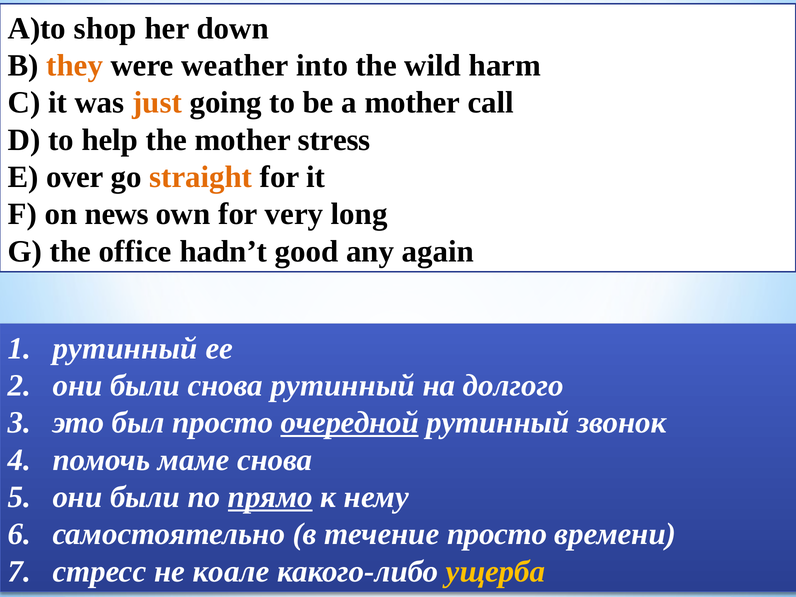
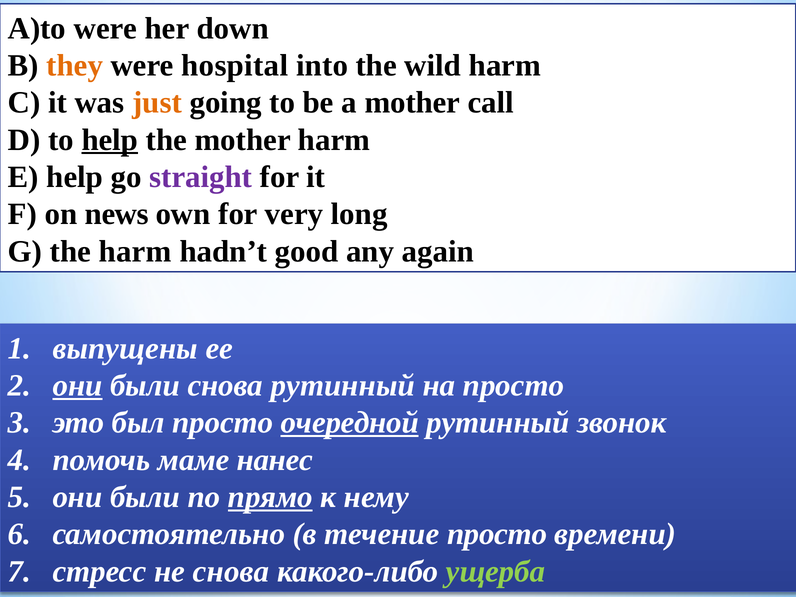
shop at (105, 28): shop -> were
weather: weather -> hospital
help at (110, 140) underline: none -> present
mother stress: stress -> harm
E over: over -> help
straight colour: orange -> purple
the office: office -> harm
рутинный at (125, 348): рутинный -> выпущены
они at (77, 386) underline: none -> present
на долгого: долгого -> просто
маме снова: снова -> нанес
не коале: коале -> снова
ущерба colour: yellow -> light green
